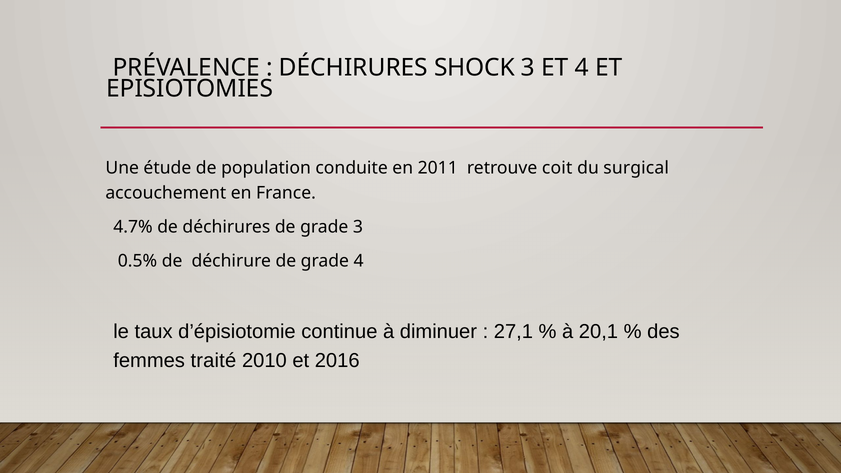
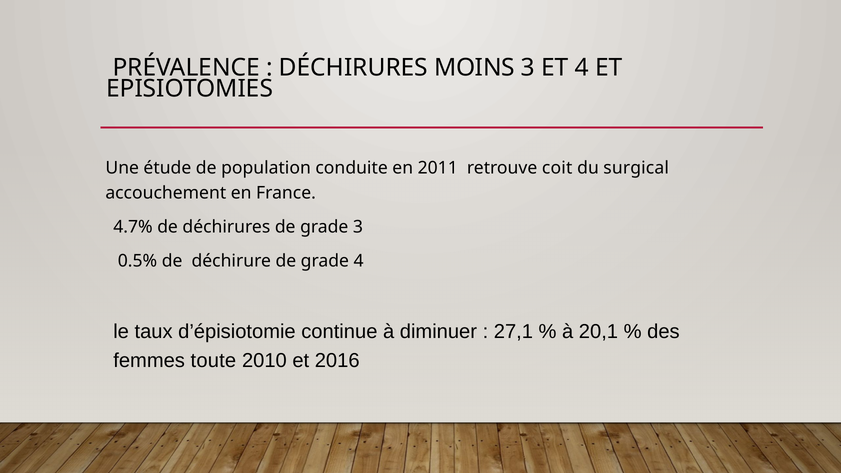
SHOCK: SHOCK -> MOINS
traité: traité -> toute
